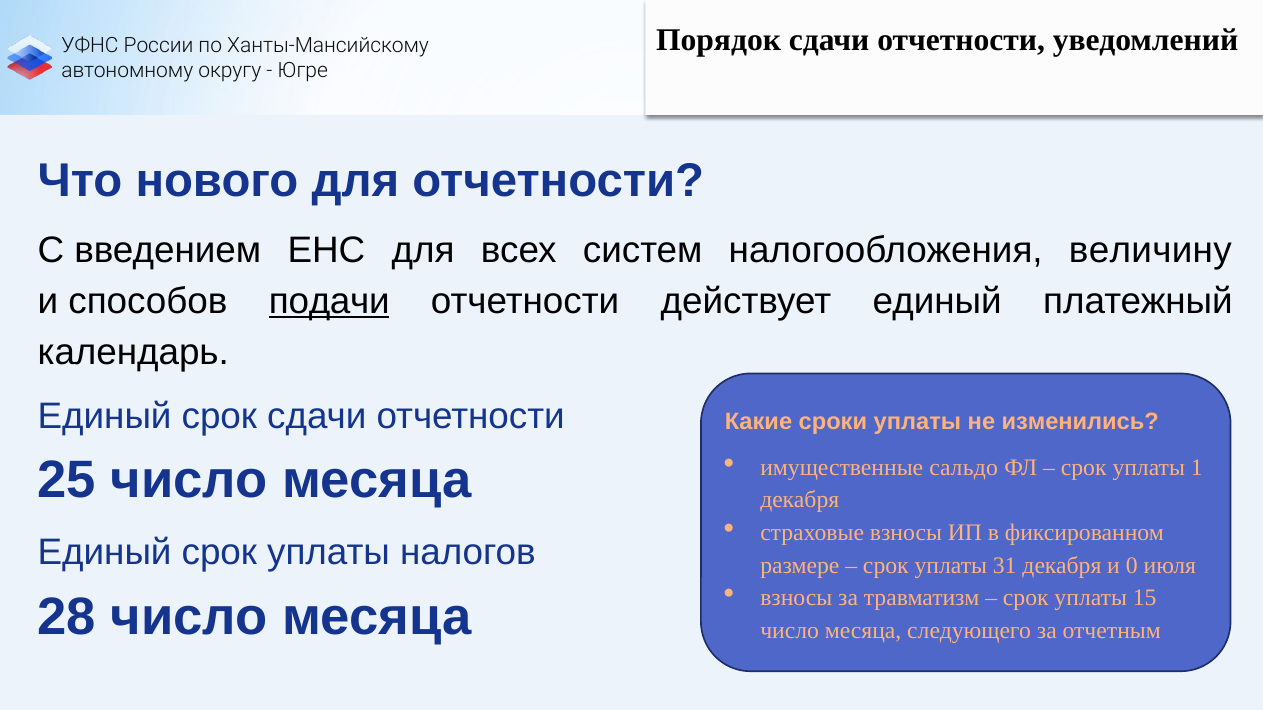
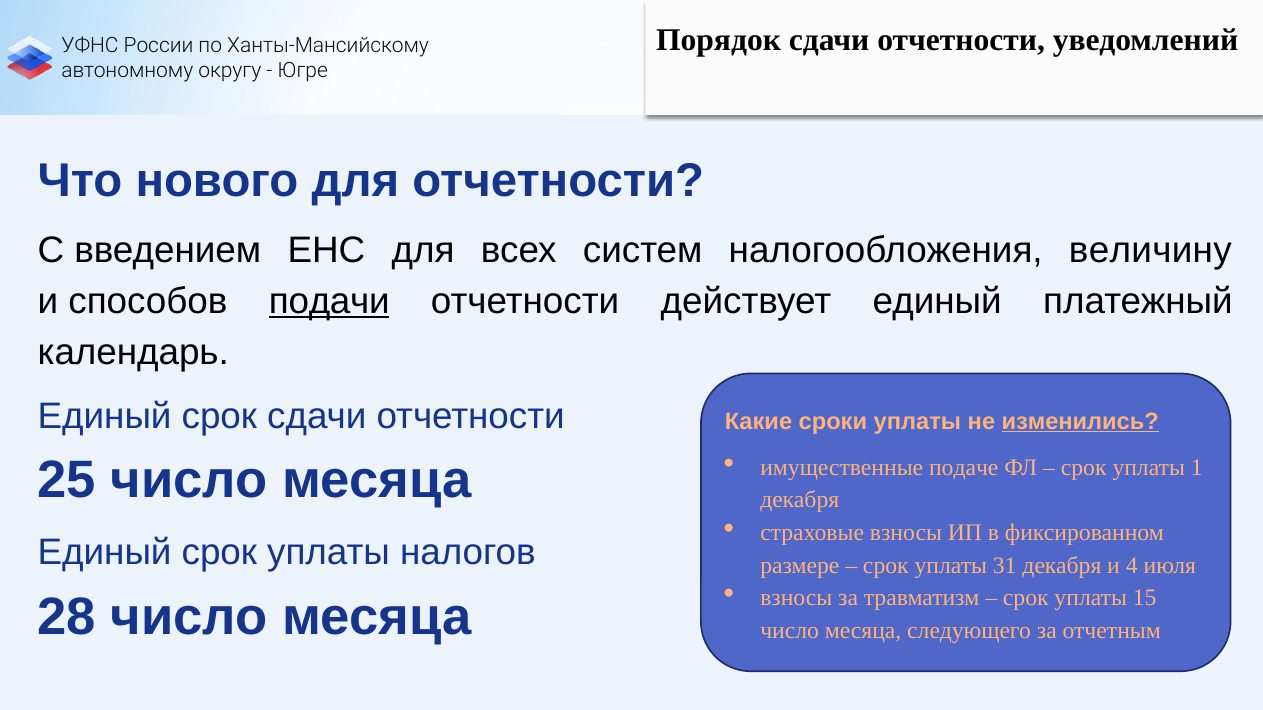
изменились underline: none -> present
сальдо: сальдо -> подаче
0: 0 -> 4
